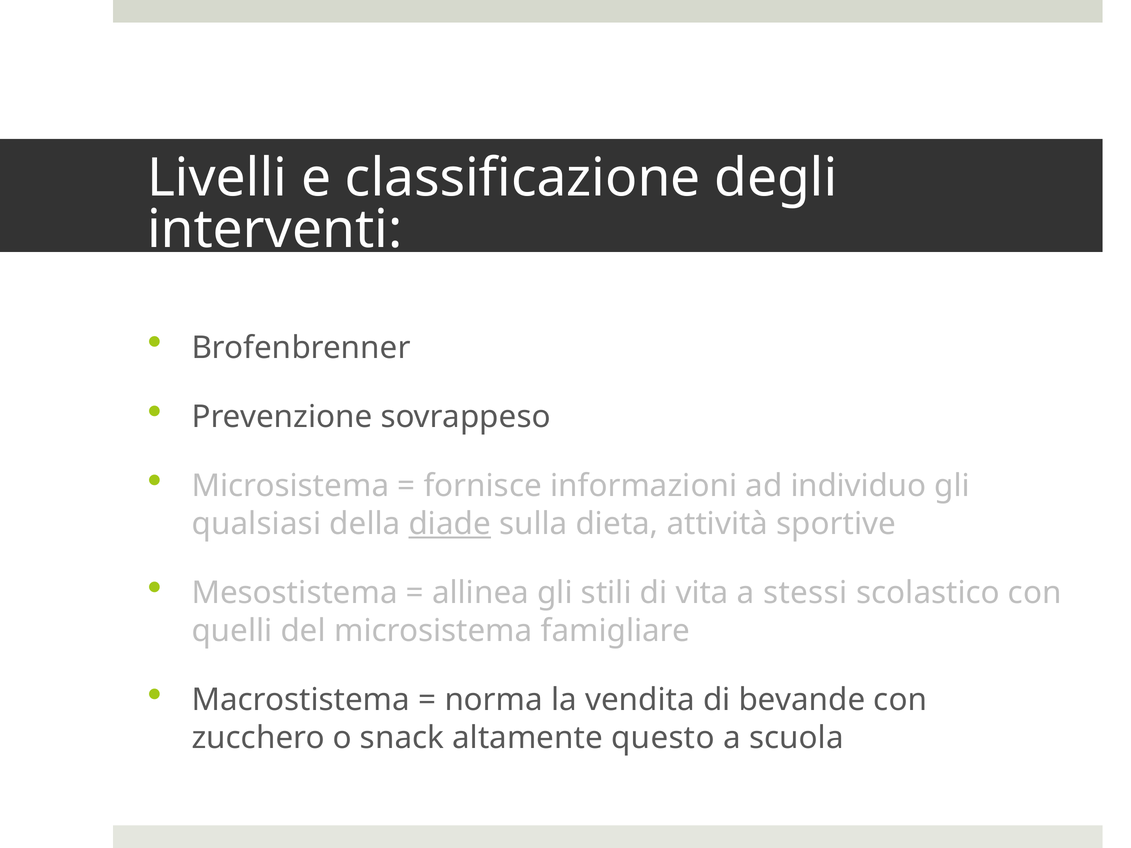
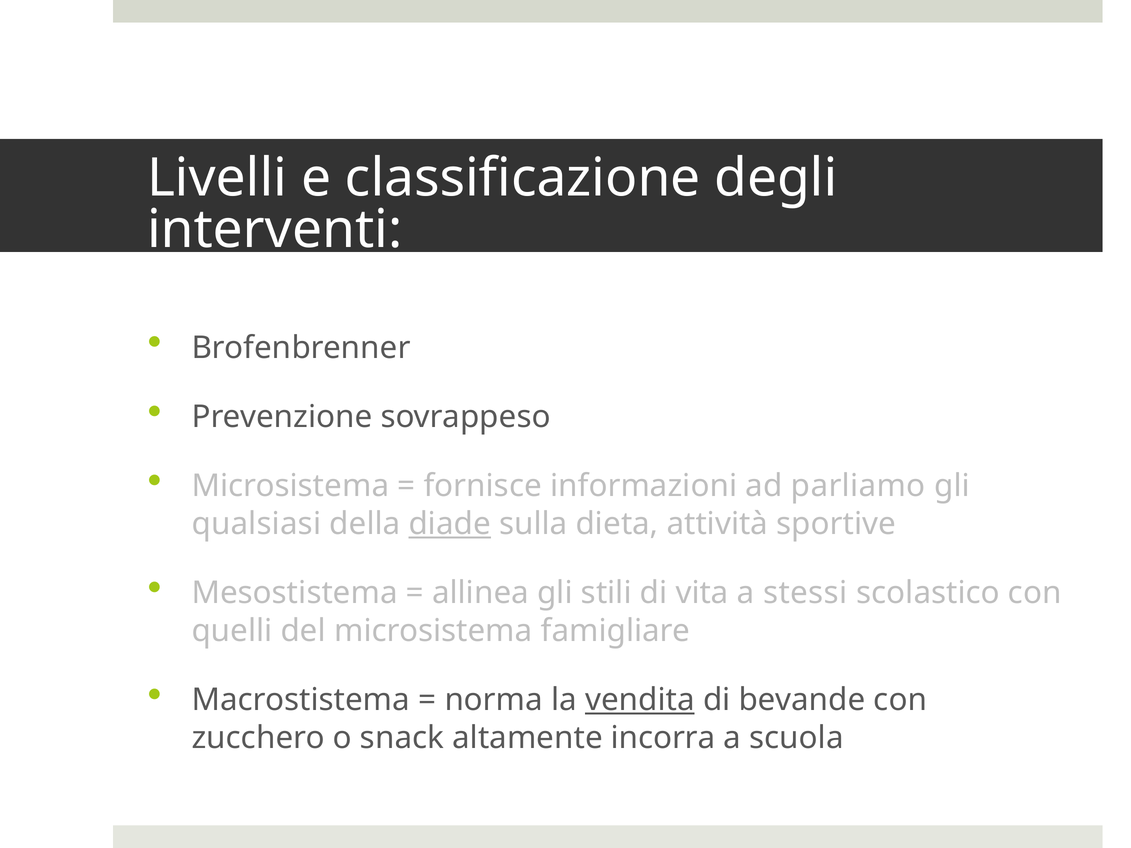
individuo: individuo -> parliamo
vendita underline: none -> present
questo: questo -> incorra
